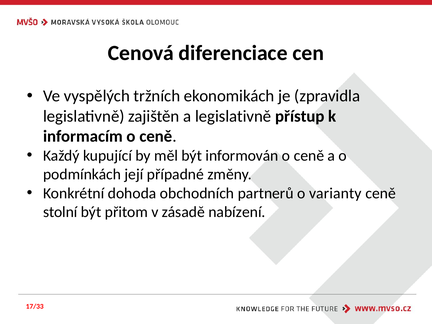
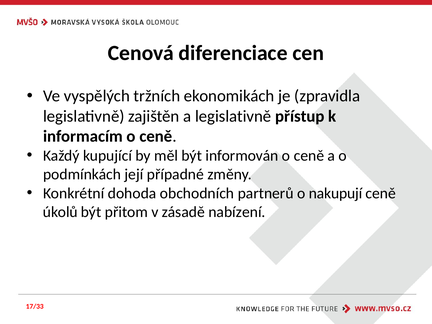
varianty: varianty -> nakupují
stolní: stolní -> úkolů
